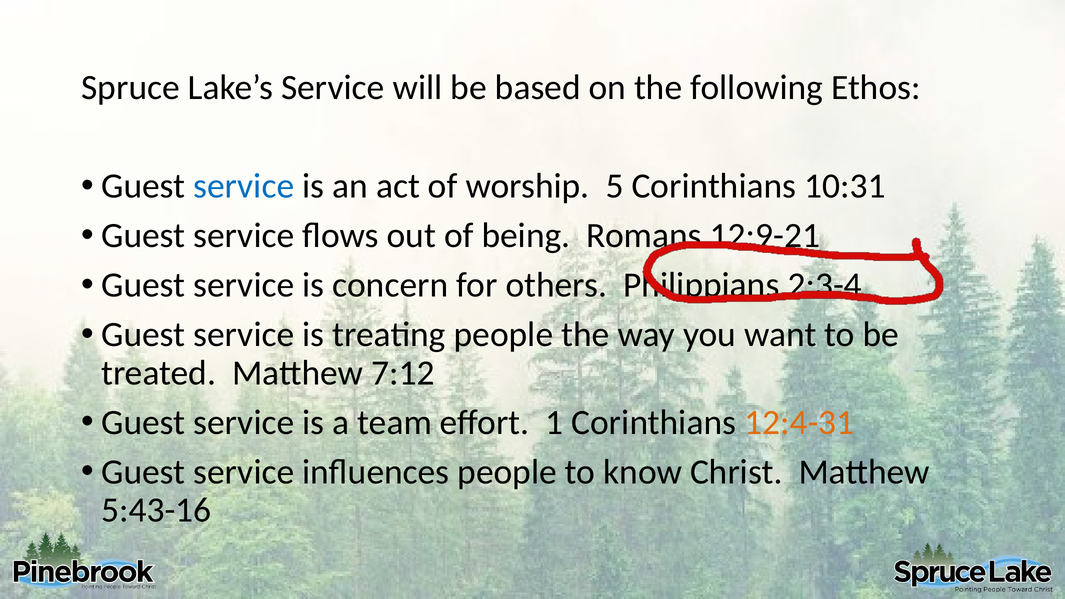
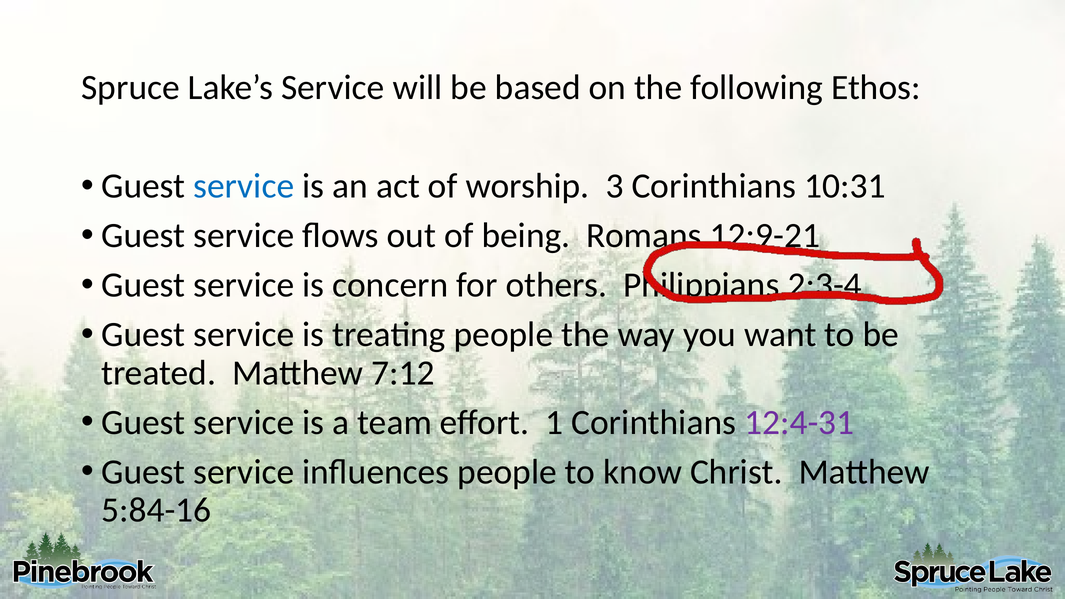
5: 5 -> 3
12:4-31 colour: orange -> purple
5:43-16: 5:43-16 -> 5:84-16
